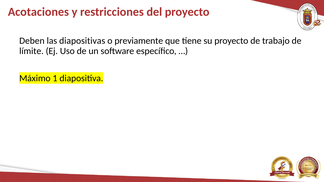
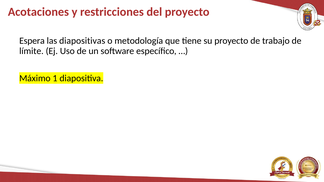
Deben: Deben -> Espera
previamente: previamente -> metodología
